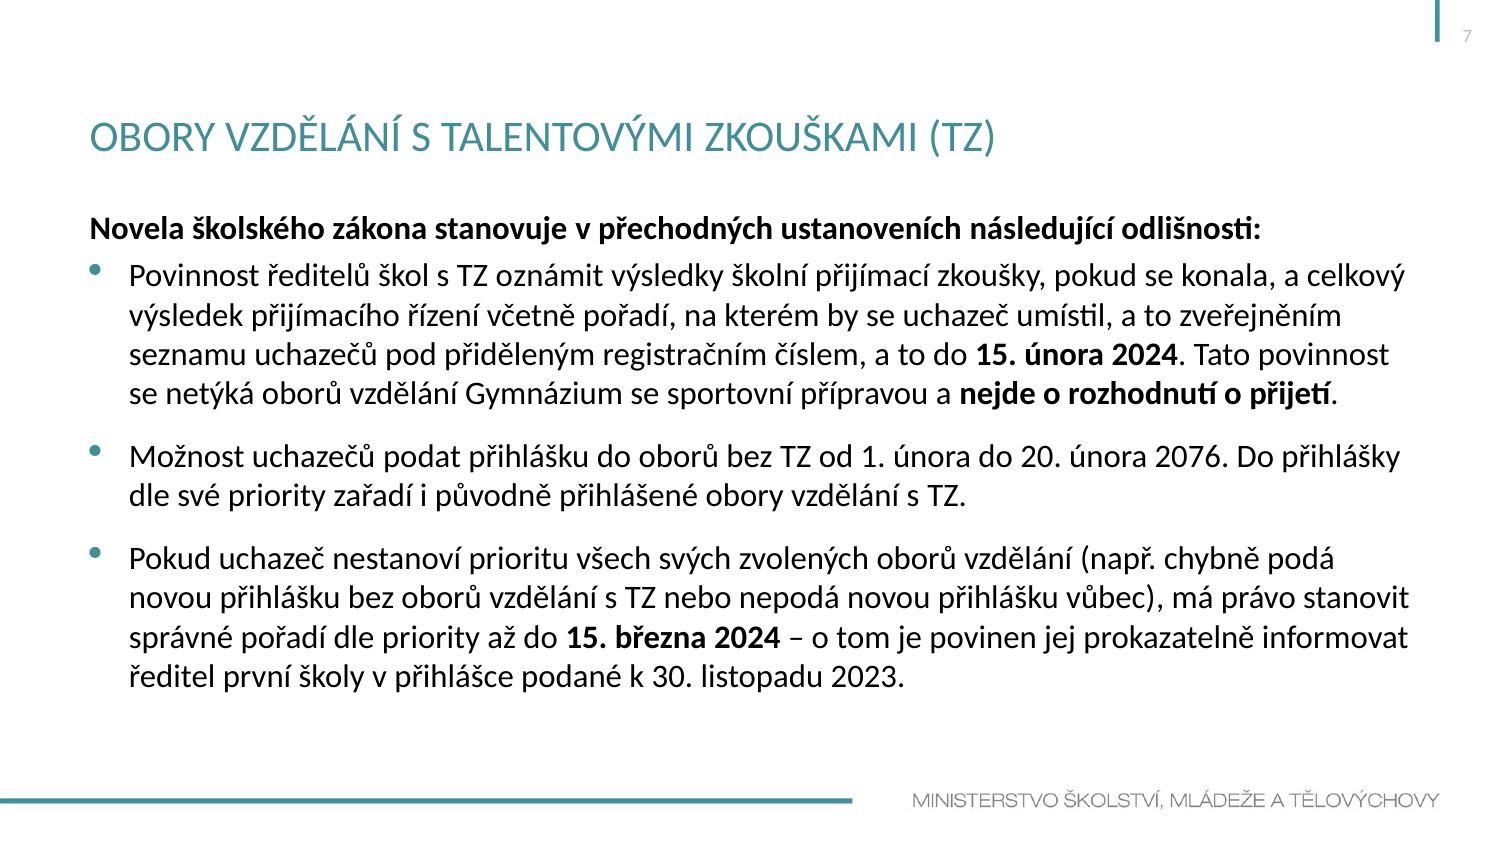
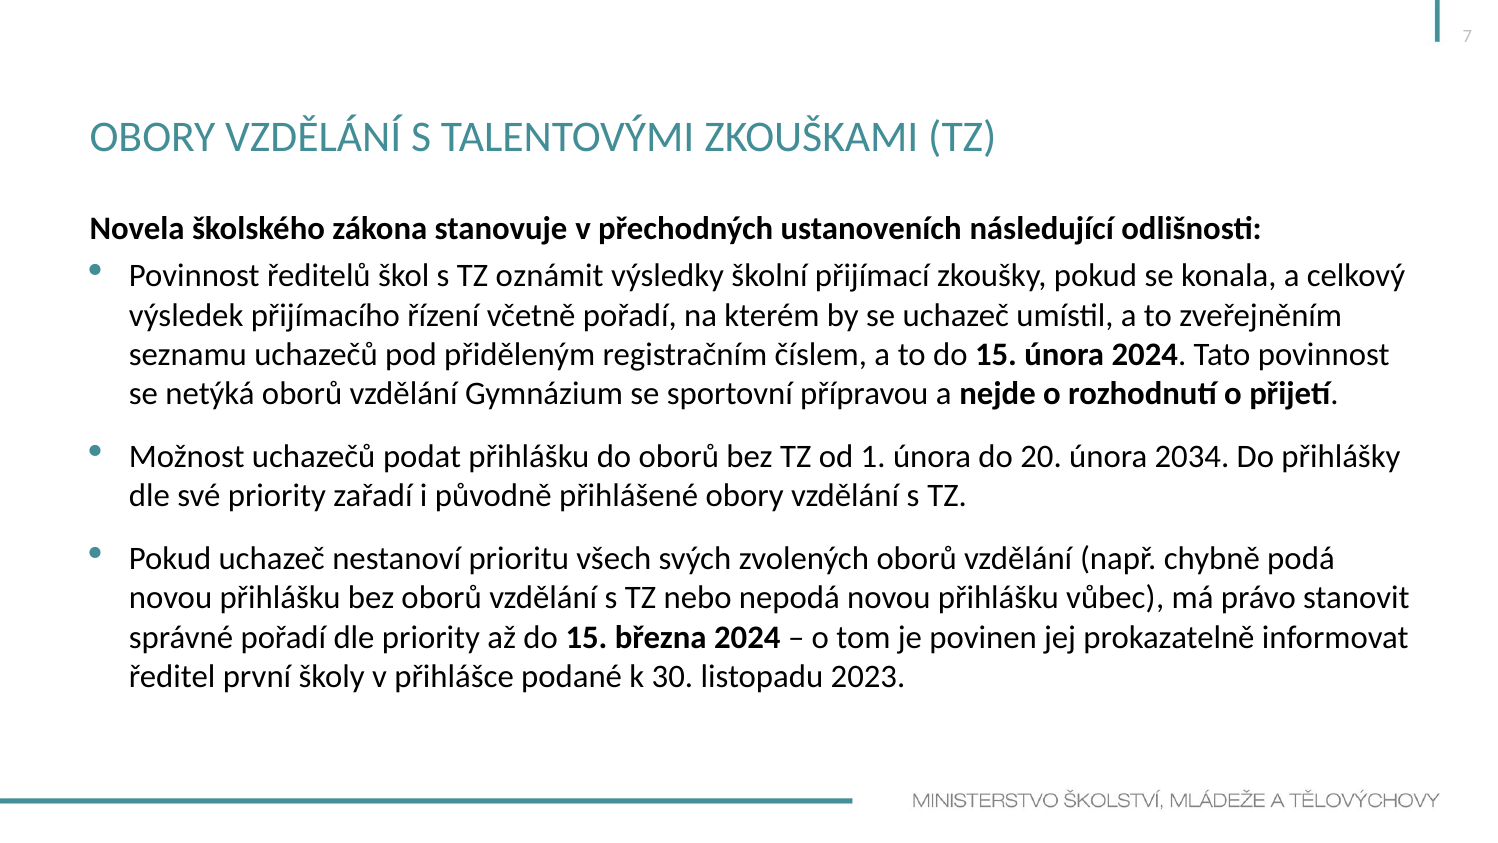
2076: 2076 -> 2034
